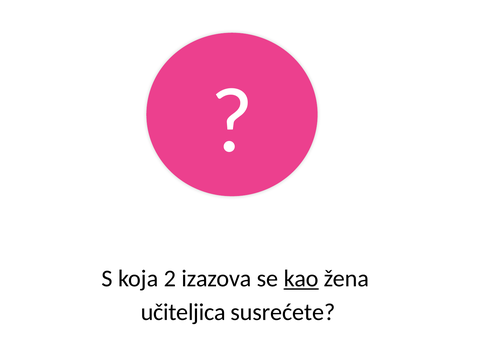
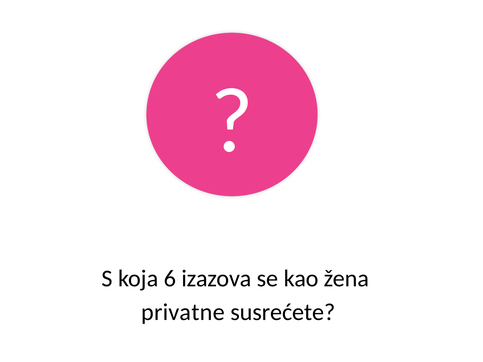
2: 2 -> 6
kao underline: present -> none
učiteljica: učiteljica -> privatne
